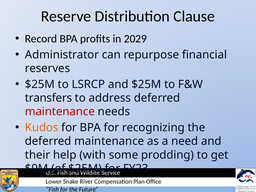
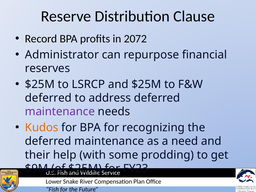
2029: 2029 -> 2072
transfers at (48, 98): transfers -> deferred
maintenance at (60, 112) colour: red -> purple
